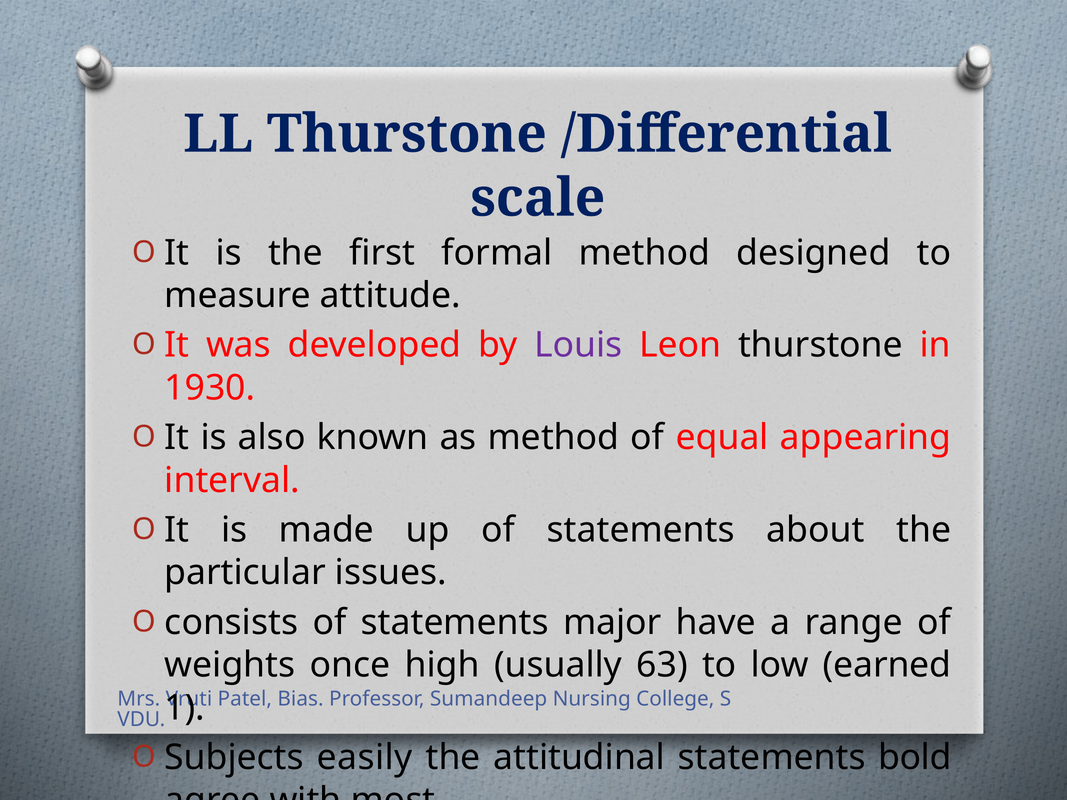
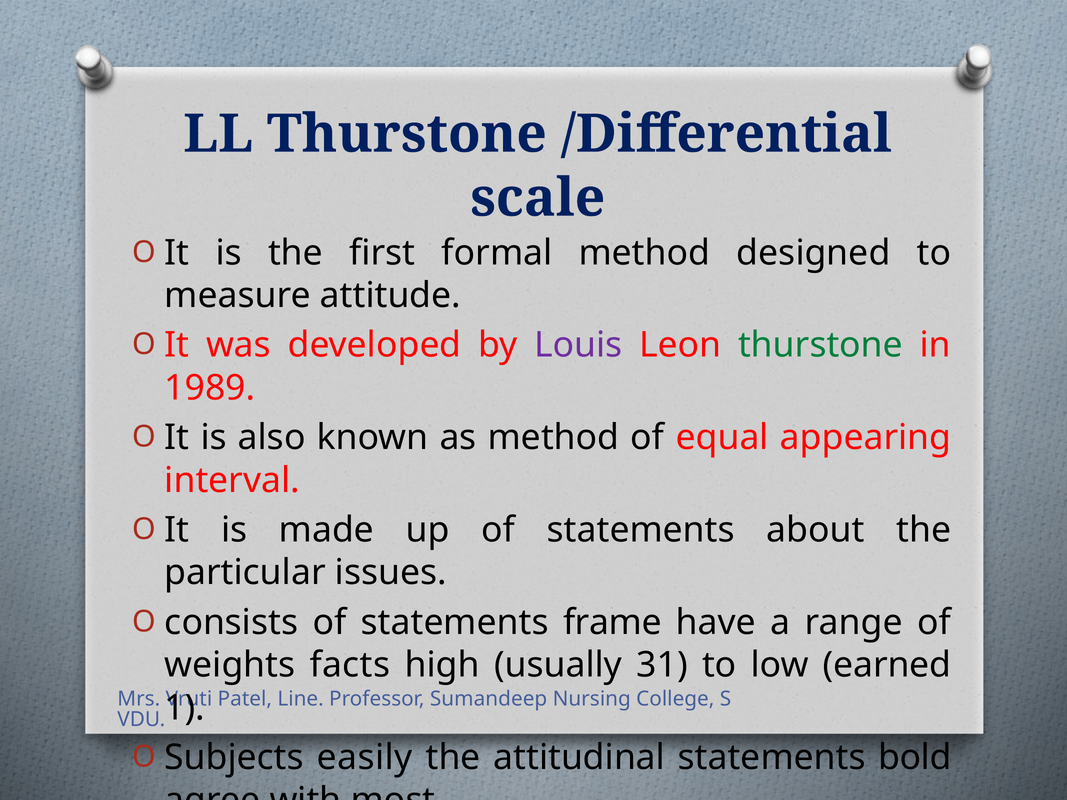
thurstone at (821, 345) colour: black -> green
1930: 1930 -> 1989
major: major -> frame
once: once -> facts
63: 63 -> 31
Bias: Bias -> Line
